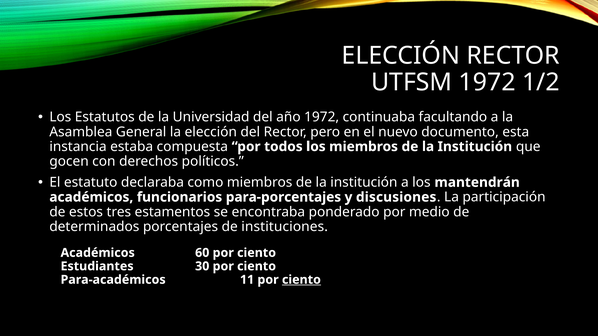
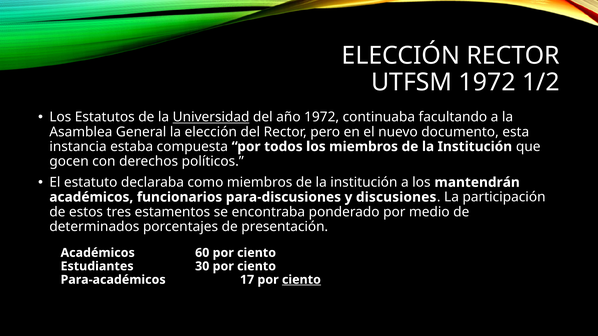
Universidad underline: none -> present
para-porcentajes: para-porcentajes -> para-discusiones
instituciones: instituciones -> presentación
11: 11 -> 17
